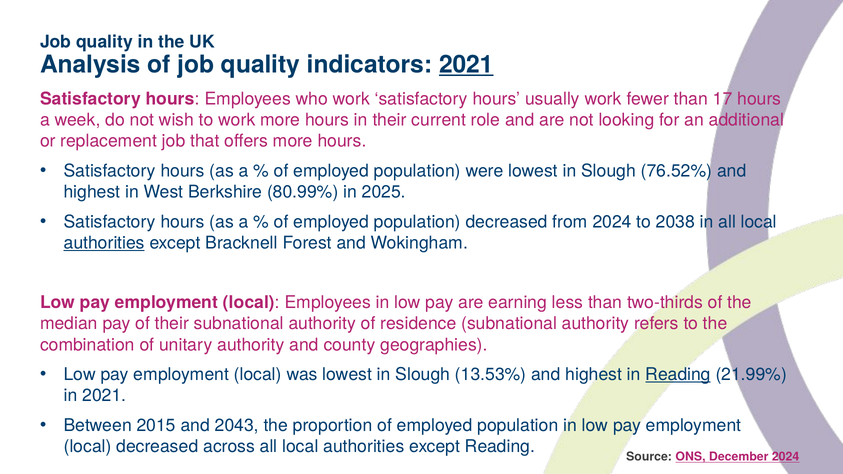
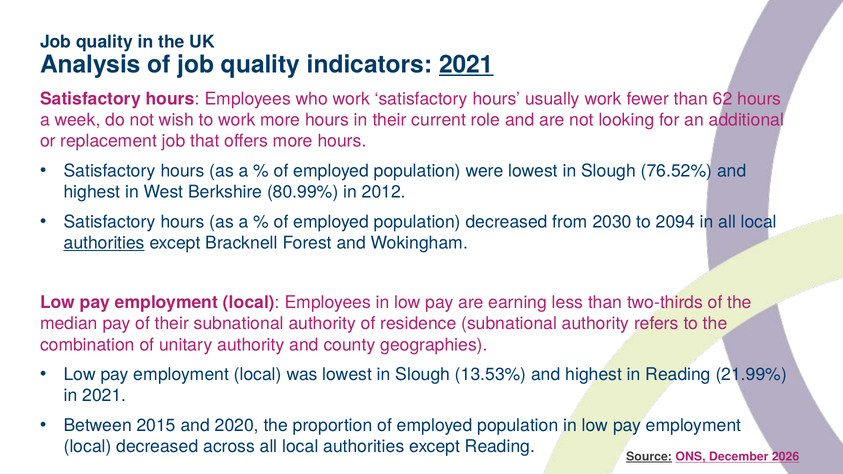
17: 17 -> 62
2025: 2025 -> 2012
from 2024: 2024 -> 2030
2038: 2038 -> 2094
Reading at (678, 375) underline: present -> none
2043: 2043 -> 2020
Source underline: none -> present
December 2024: 2024 -> 2026
